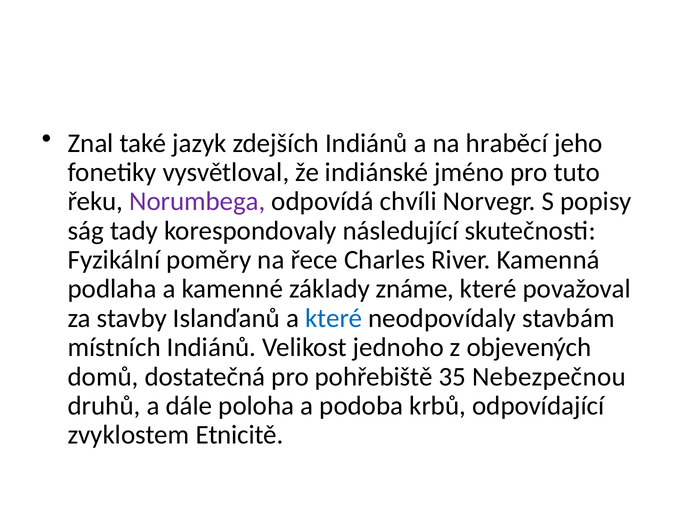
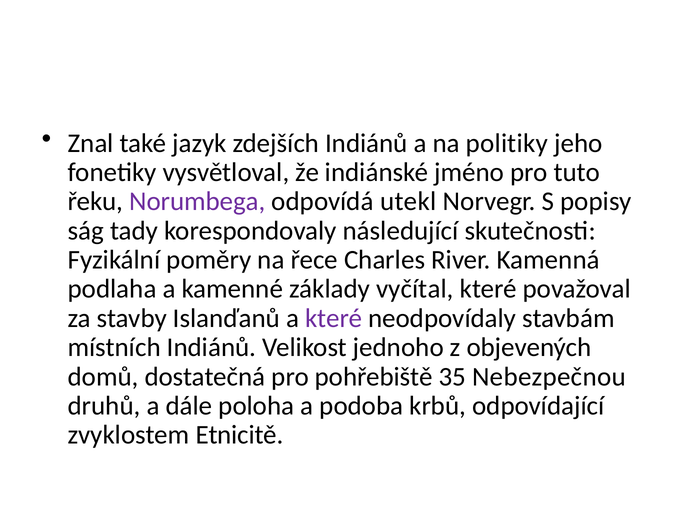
hraběcí: hraběcí -> politiky
chvíli: chvíli -> utekl
známe: známe -> vyčítal
které at (334, 318) colour: blue -> purple
